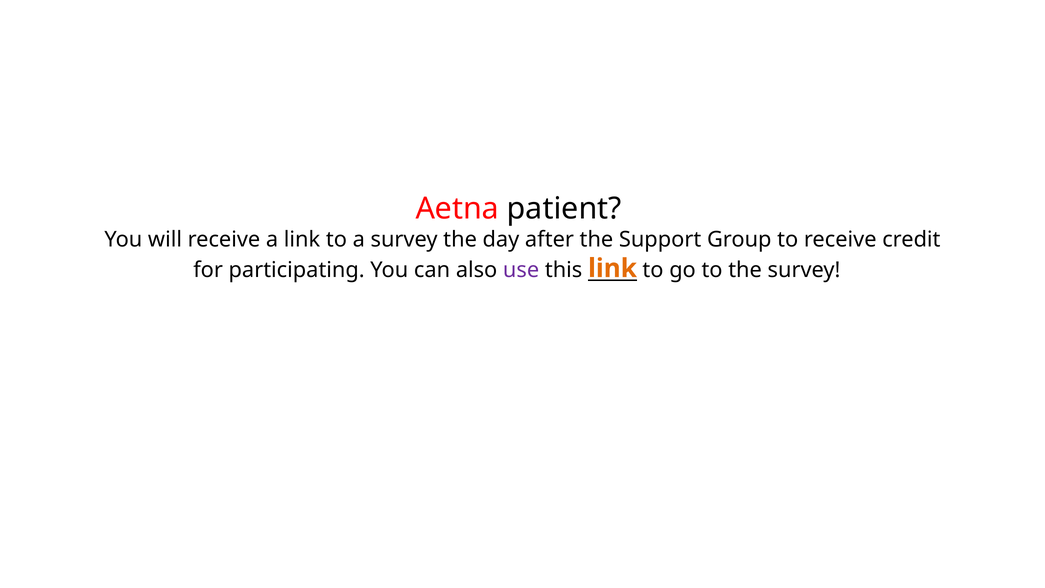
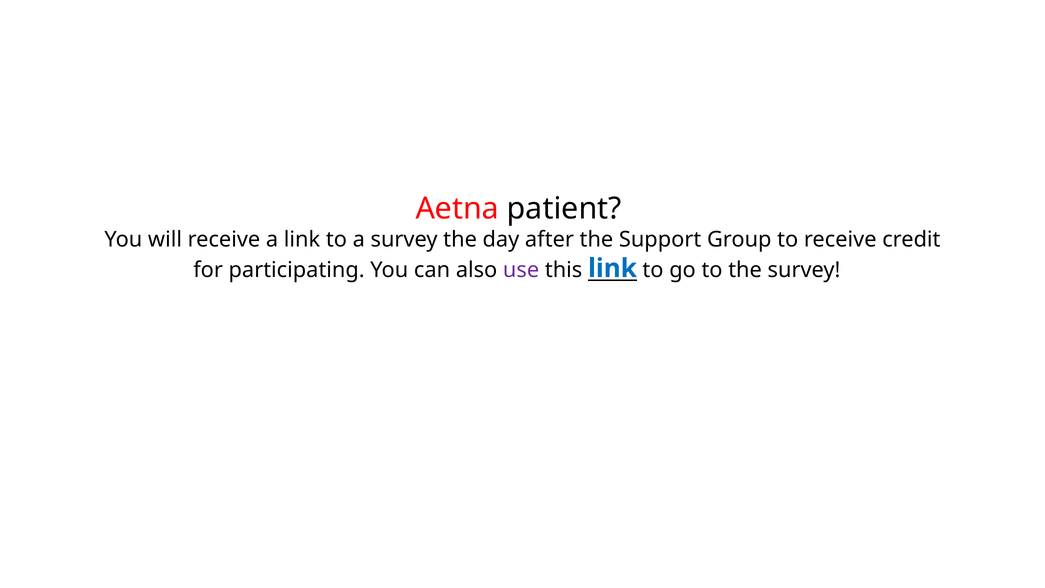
link at (613, 268) colour: orange -> blue
